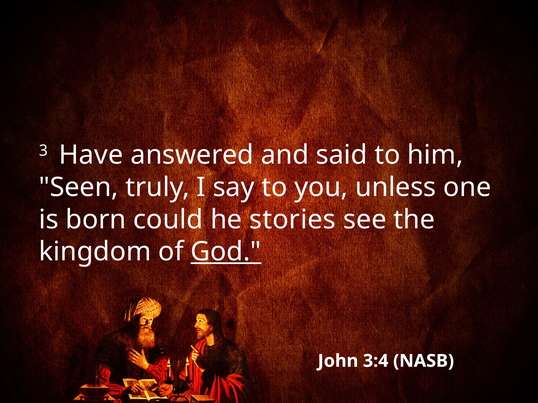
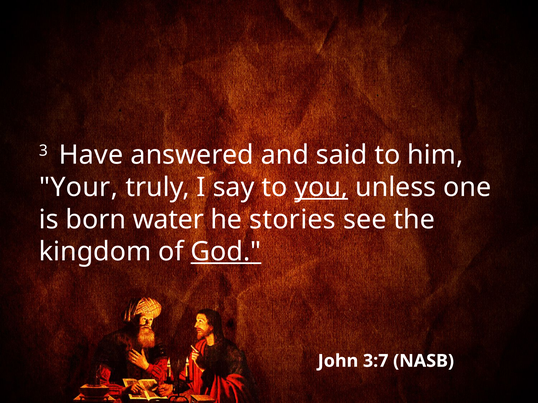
Seen: Seen -> Your
you underline: none -> present
could: could -> water
3:4: 3:4 -> 3:7
